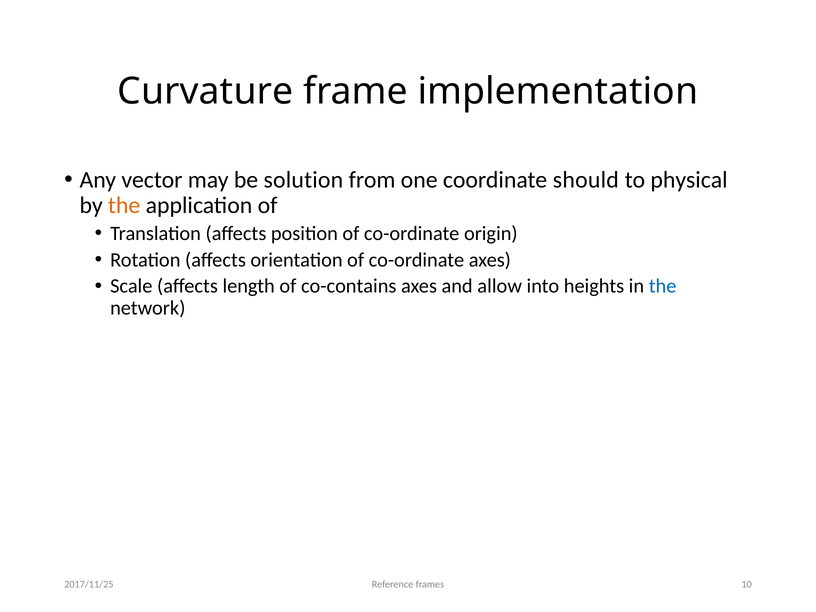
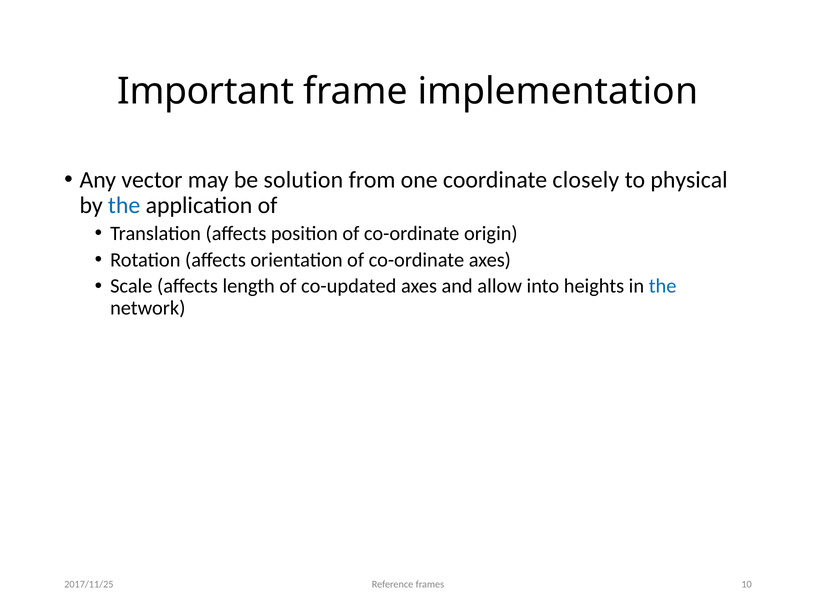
Curvature: Curvature -> Important
should: should -> closely
the at (124, 205) colour: orange -> blue
co-contains: co-contains -> co-updated
